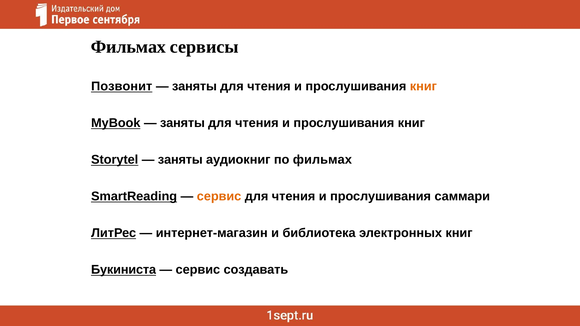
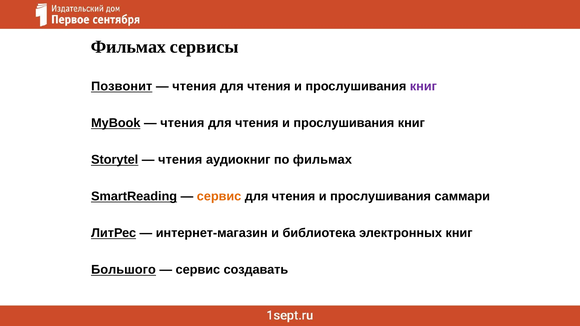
заняты at (194, 86): заняты -> чтения
книг at (423, 86) colour: orange -> purple
заняты at (182, 123): заняты -> чтения
заняты at (180, 160): заняты -> чтения
Букиниста: Букиниста -> Большого
